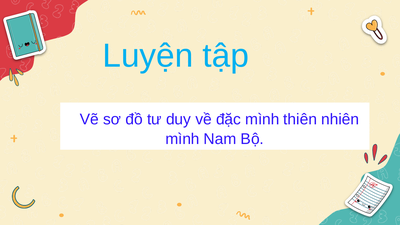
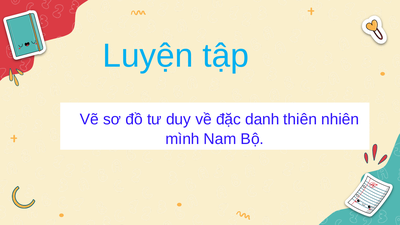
đặc mình: mình -> danh
